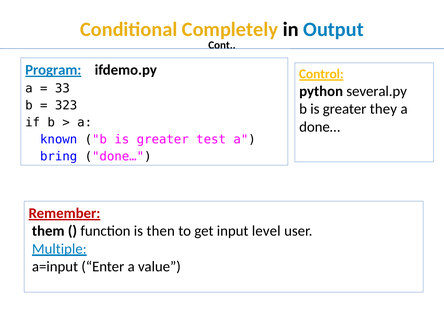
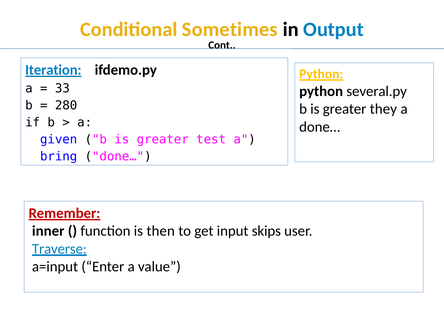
Completely: Completely -> Sometimes
Program: Program -> Iteration
Control at (321, 74): Control -> Python
323: 323 -> 280
known: known -> given
them: them -> inner
level: level -> skips
Multiple: Multiple -> Traverse
